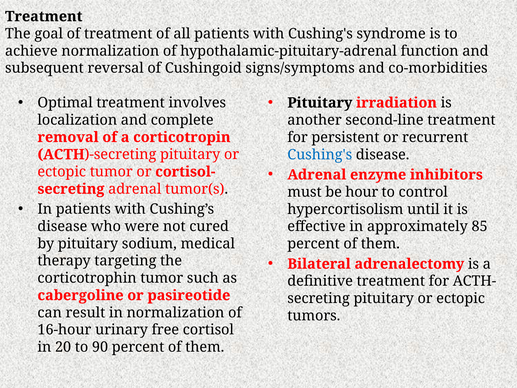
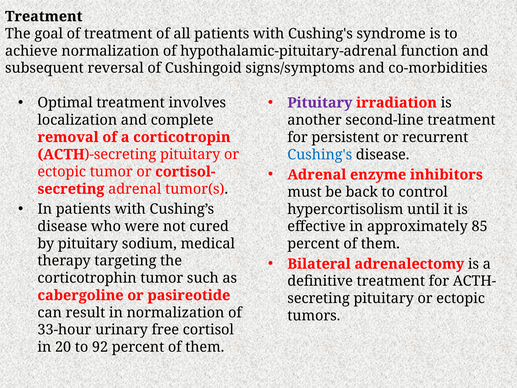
Pituitary at (320, 103) colour: black -> purple
hour: hour -> back
16-hour: 16-hour -> 33-hour
90: 90 -> 92
